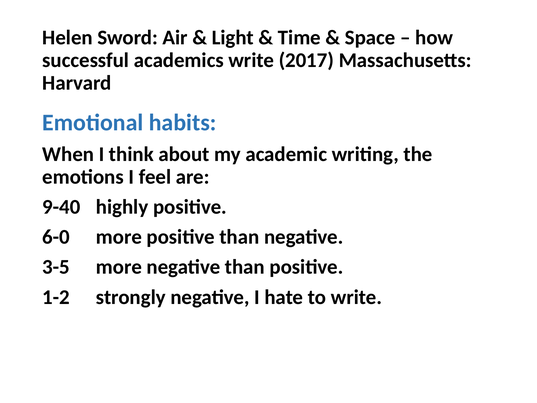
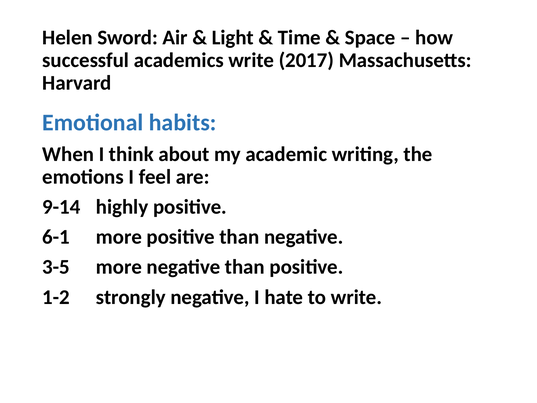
9-40: 9-40 -> 9-14
6-0: 6-0 -> 6-1
